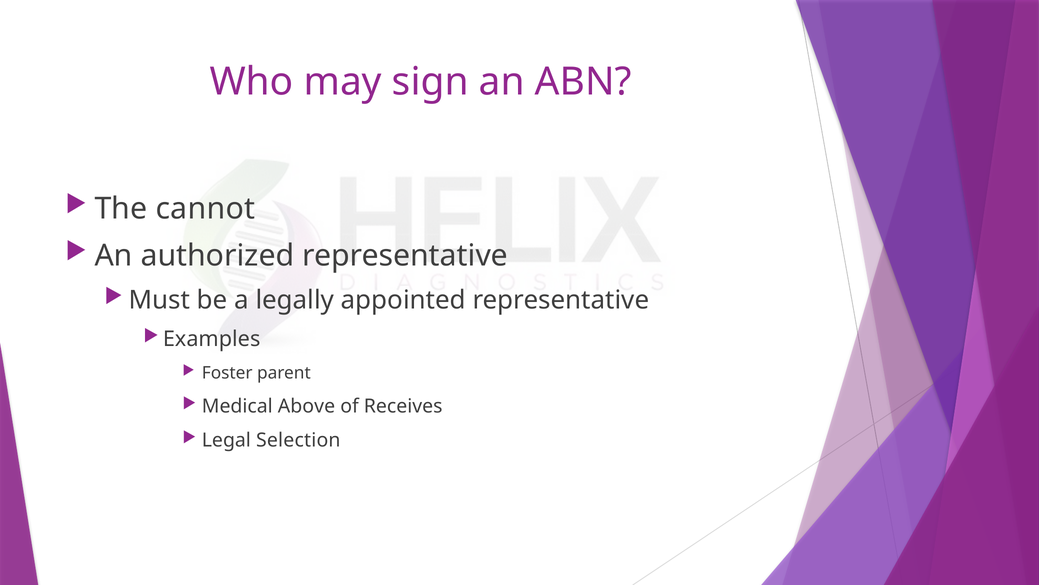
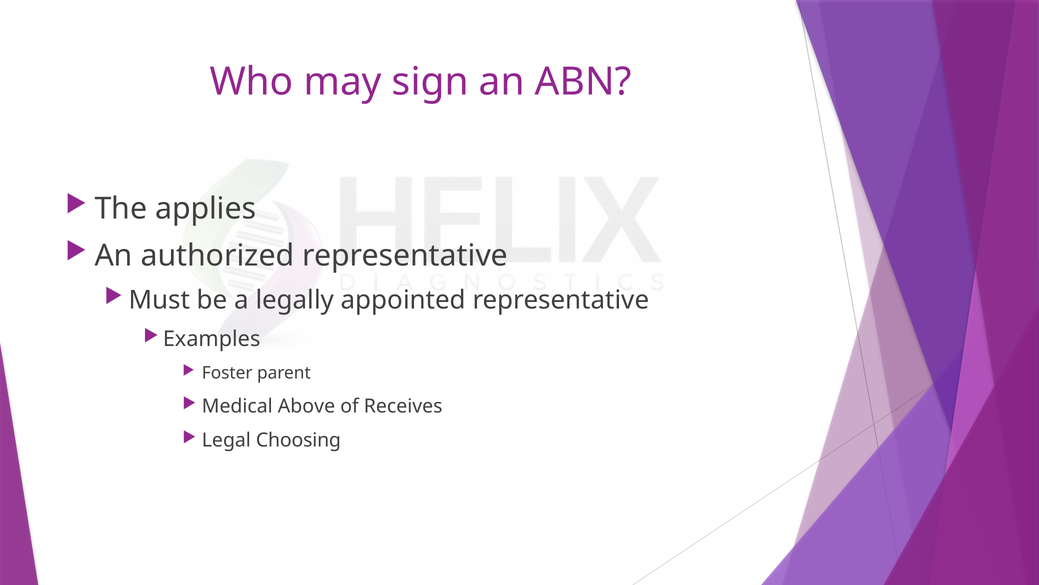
cannot: cannot -> applies
Selection: Selection -> Choosing
